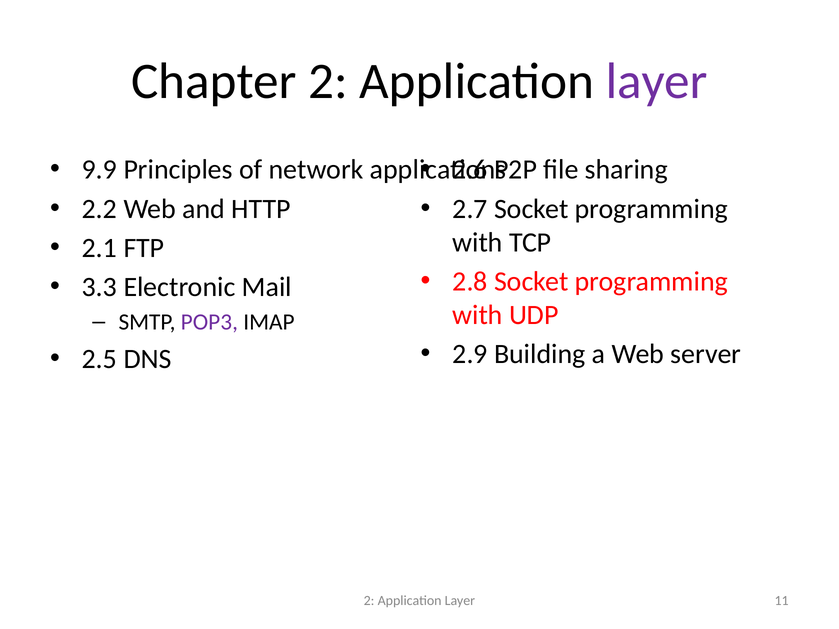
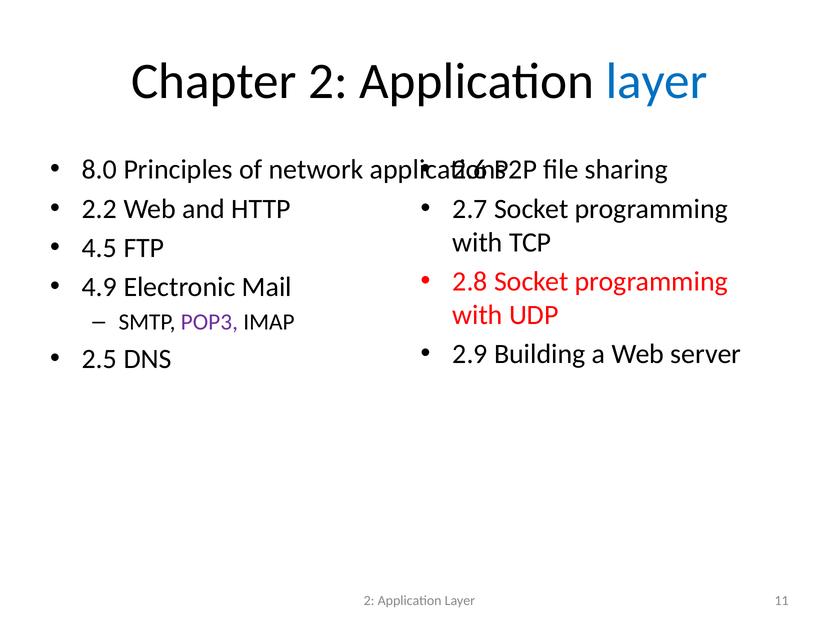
layer at (657, 81) colour: purple -> blue
9.9: 9.9 -> 8.0
2.1: 2.1 -> 4.5
3.3: 3.3 -> 4.9
